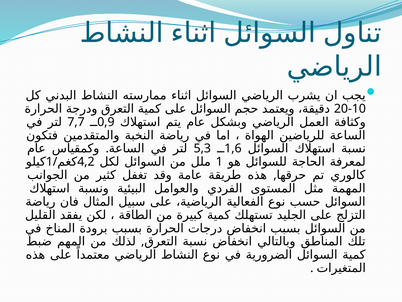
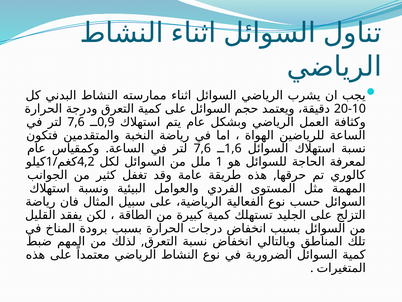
7,7 at (76, 122): 7,7 -> 7,6
5,3 at (202, 148): 5,3 -> 7,6
